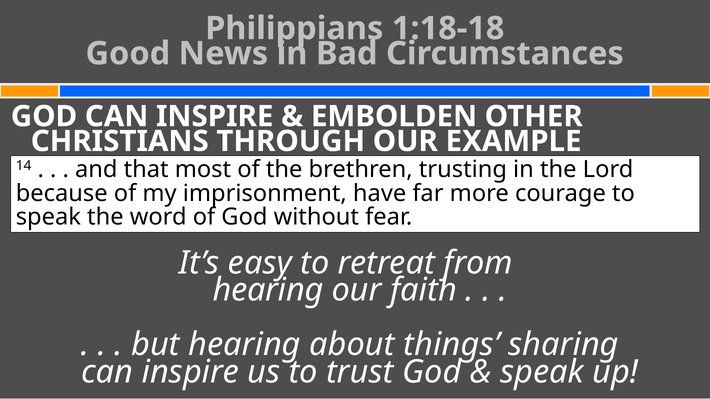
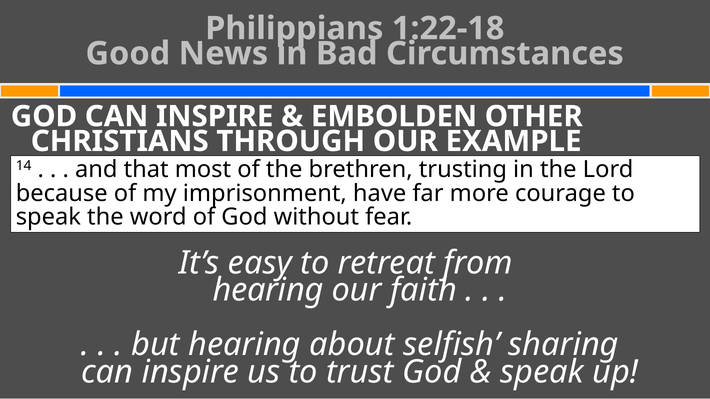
1:18-18: 1:18-18 -> 1:22-18
things: things -> selfish
